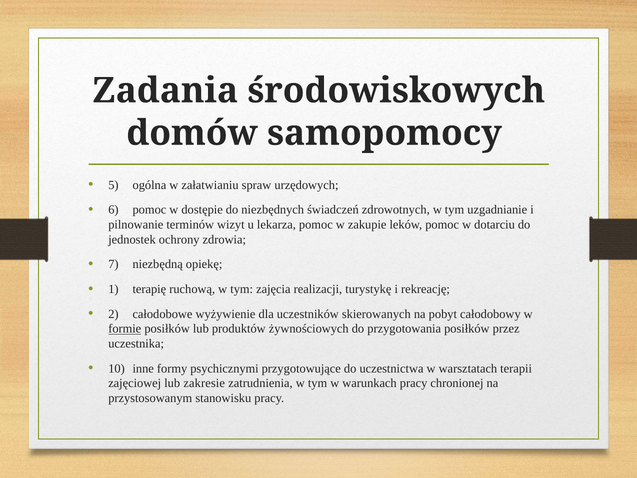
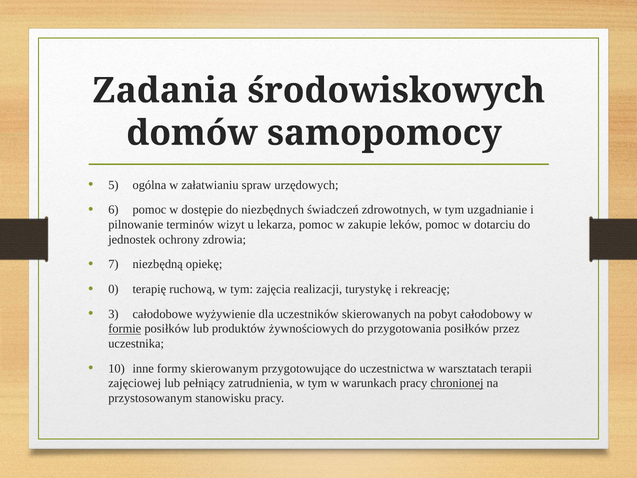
1: 1 -> 0
2: 2 -> 3
psychicznymi: psychicznymi -> skierowanym
zakresie: zakresie -> pełniący
chronionej underline: none -> present
